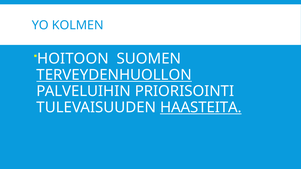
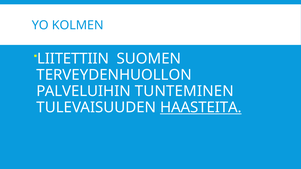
HOITOON: HOITOON -> LIITETTIIN
TERVEYDENHUOLLON underline: present -> none
PRIORISOINTI: PRIORISOINTI -> TUNTEMINEN
